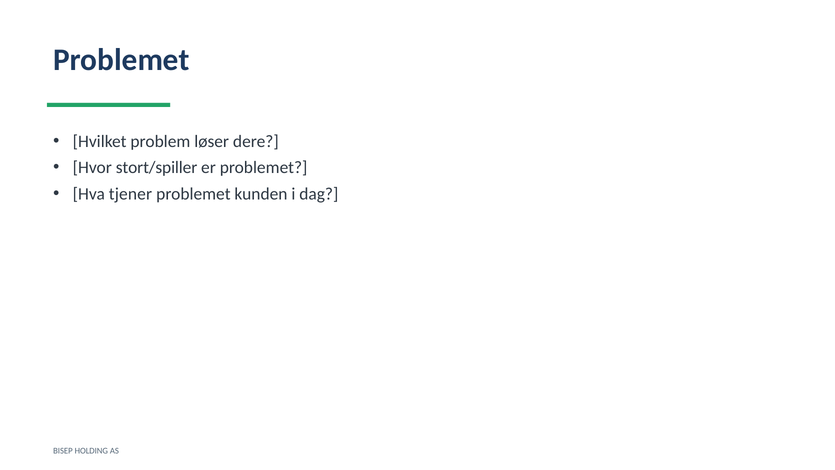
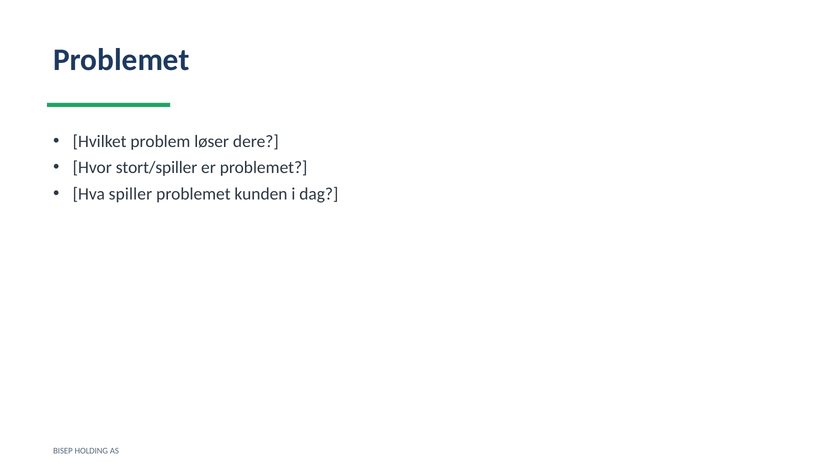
tjener: tjener -> spiller
